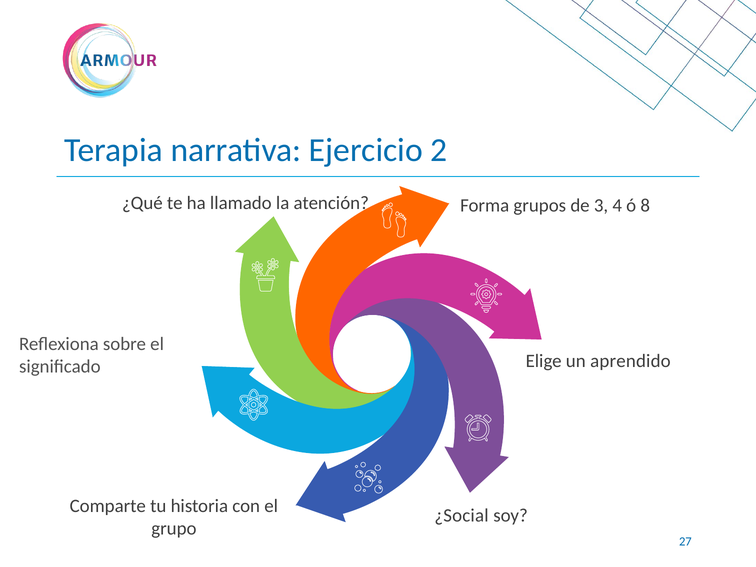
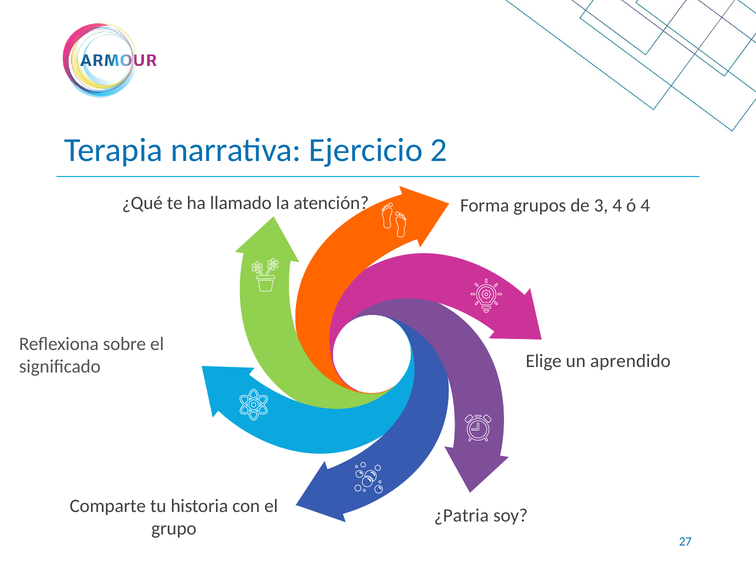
ó 8: 8 -> 4
¿Social: ¿Social -> ¿Patria
